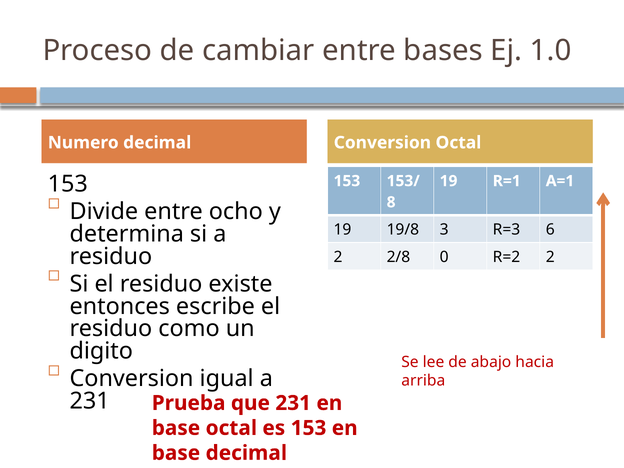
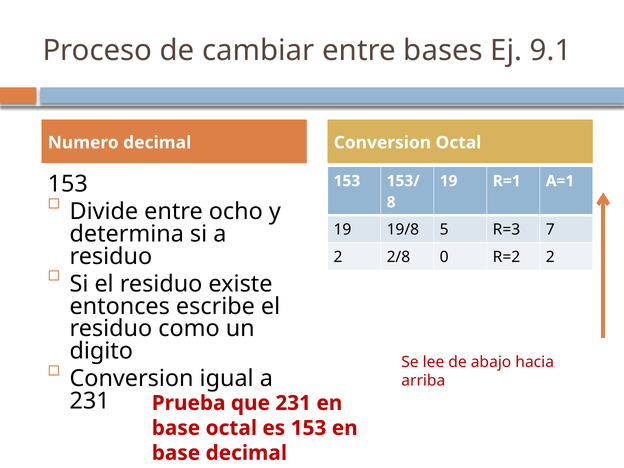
1.0: 1.0 -> 9.1
3: 3 -> 5
6: 6 -> 7
